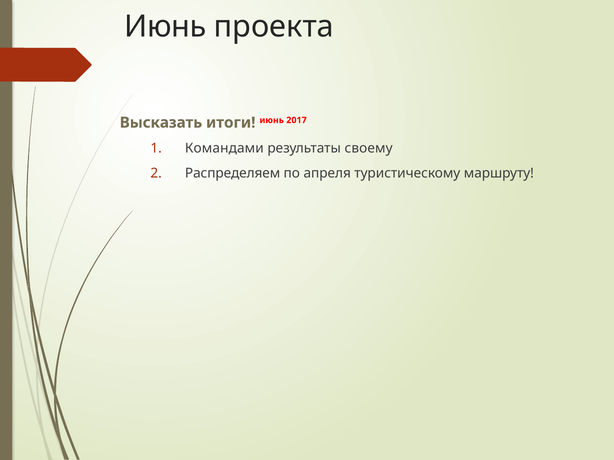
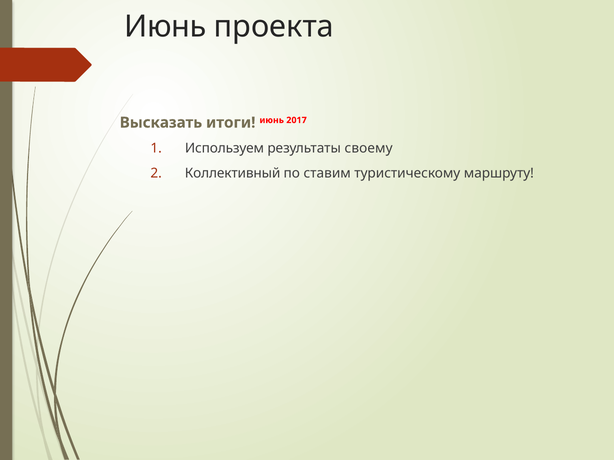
Командами: Командами -> Используем
Распределяем: Распределяем -> Коллективный
апреля: апреля -> ставим
